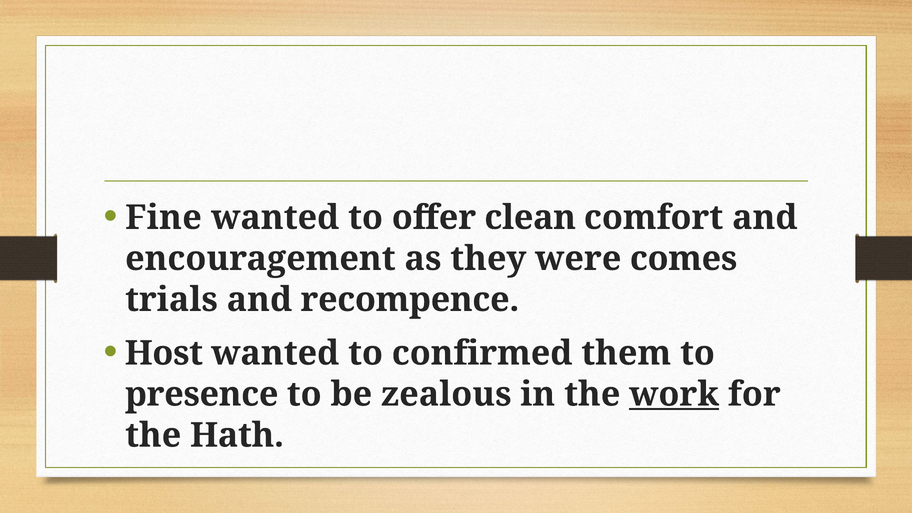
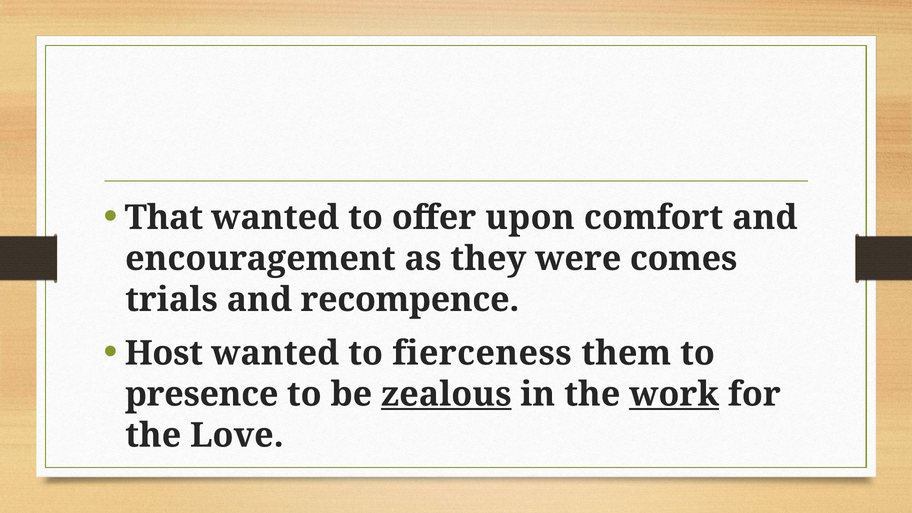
Fine: Fine -> That
clean: clean -> upon
confirmed: confirmed -> fierceness
zealous underline: none -> present
Hath: Hath -> Love
